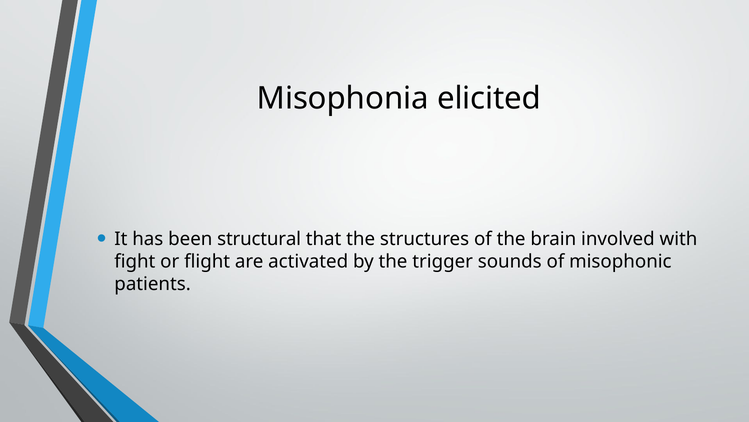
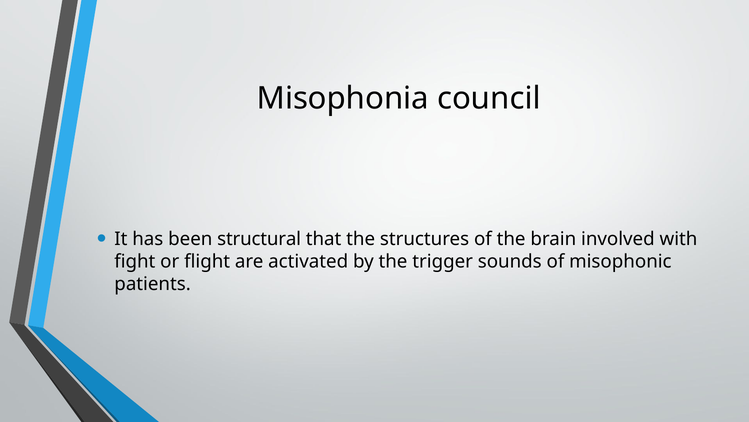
elicited: elicited -> council
